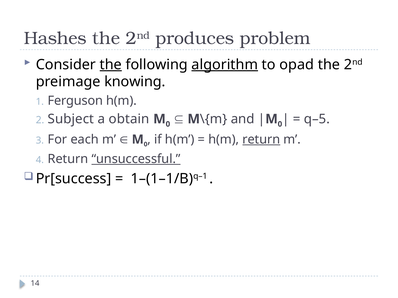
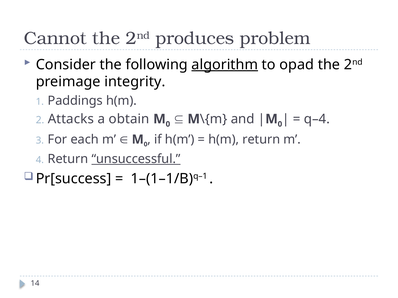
Hashes: Hashes -> Cannot
the at (111, 65) underline: present -> none
knowing: knowing -> integrity
Ferguson: Ferguson -> Paddings
Subject: Subject -> Attacks
q–5: q–5 -> q–4
return at (261, 140) underline: present -> none
